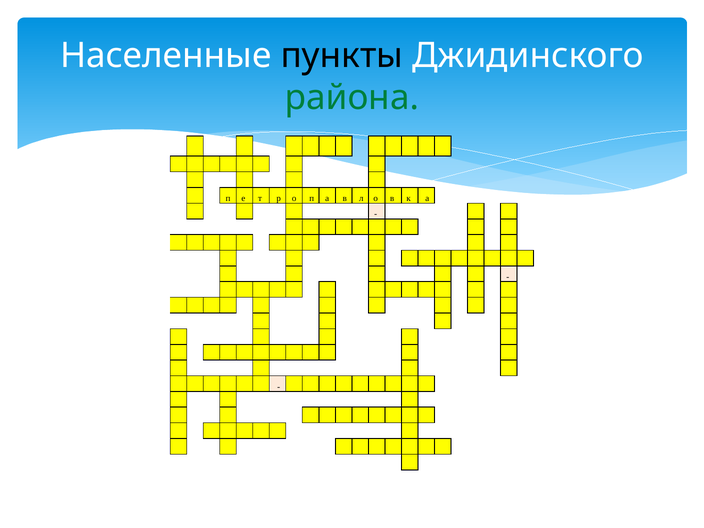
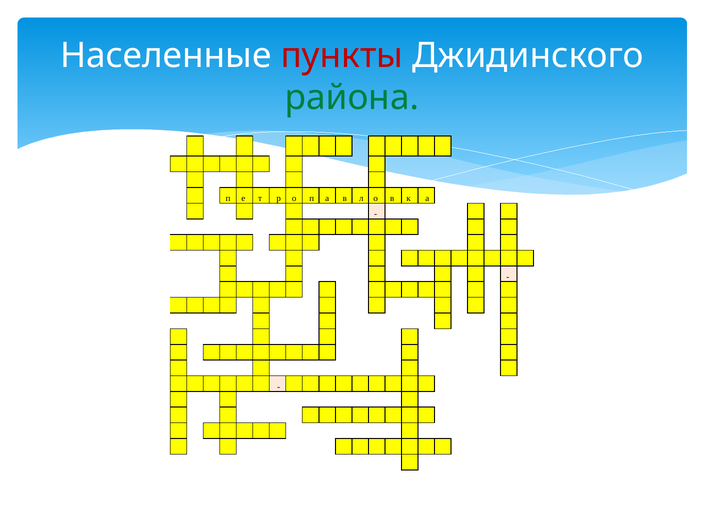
пункты colour: black -> red
